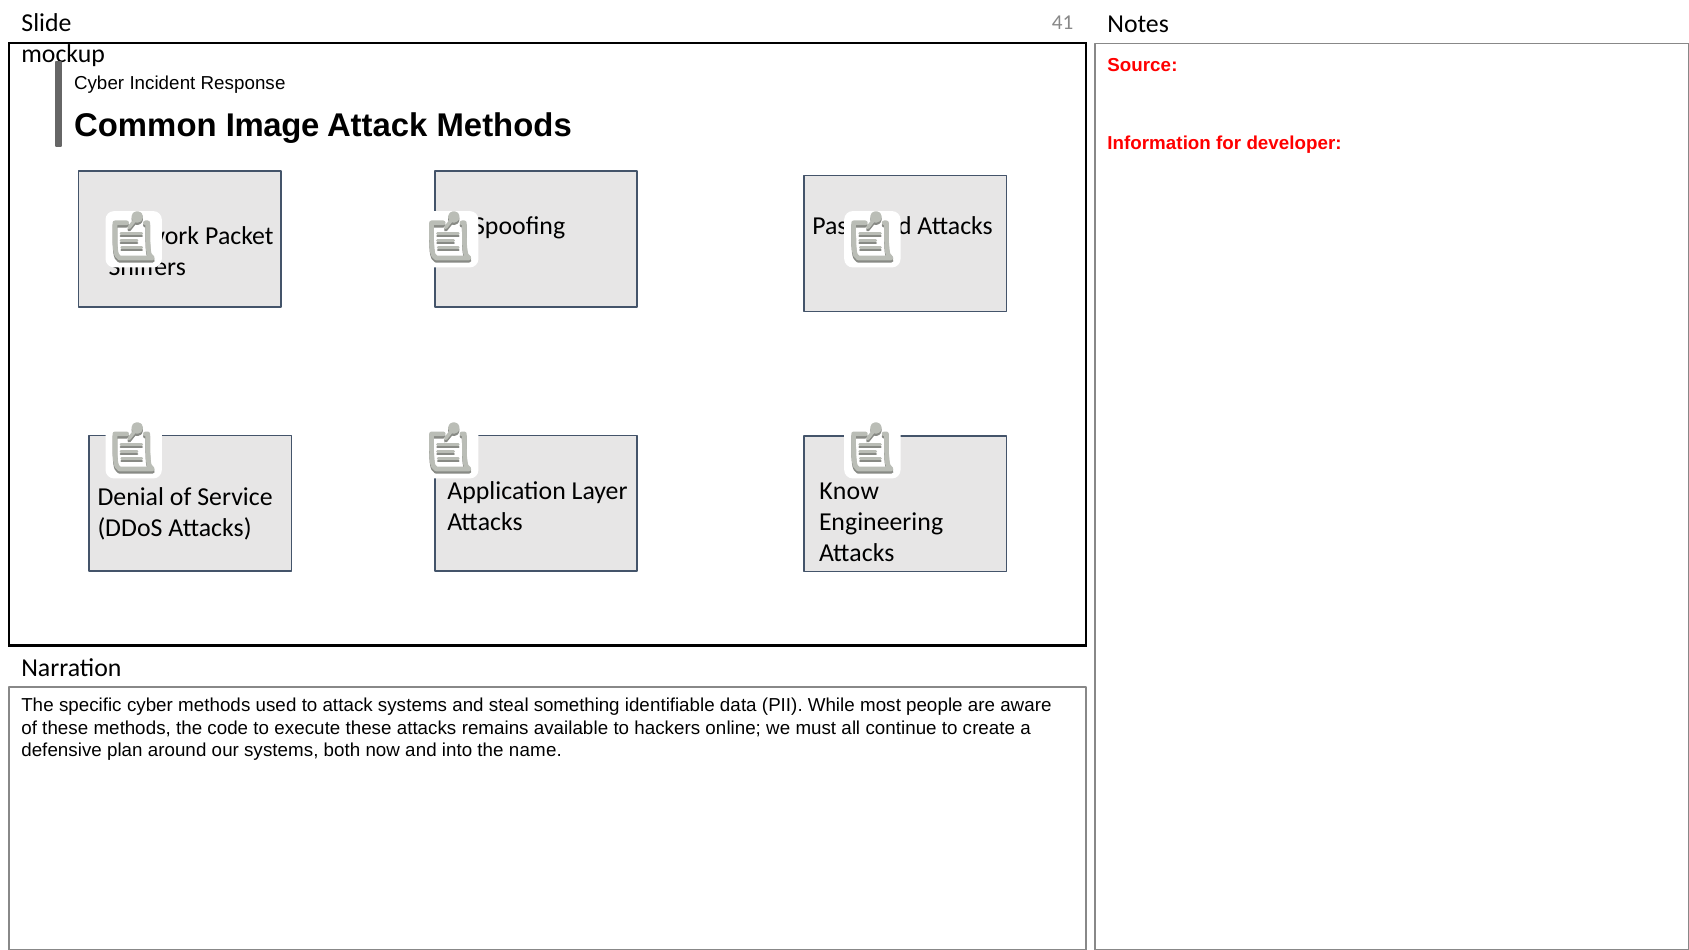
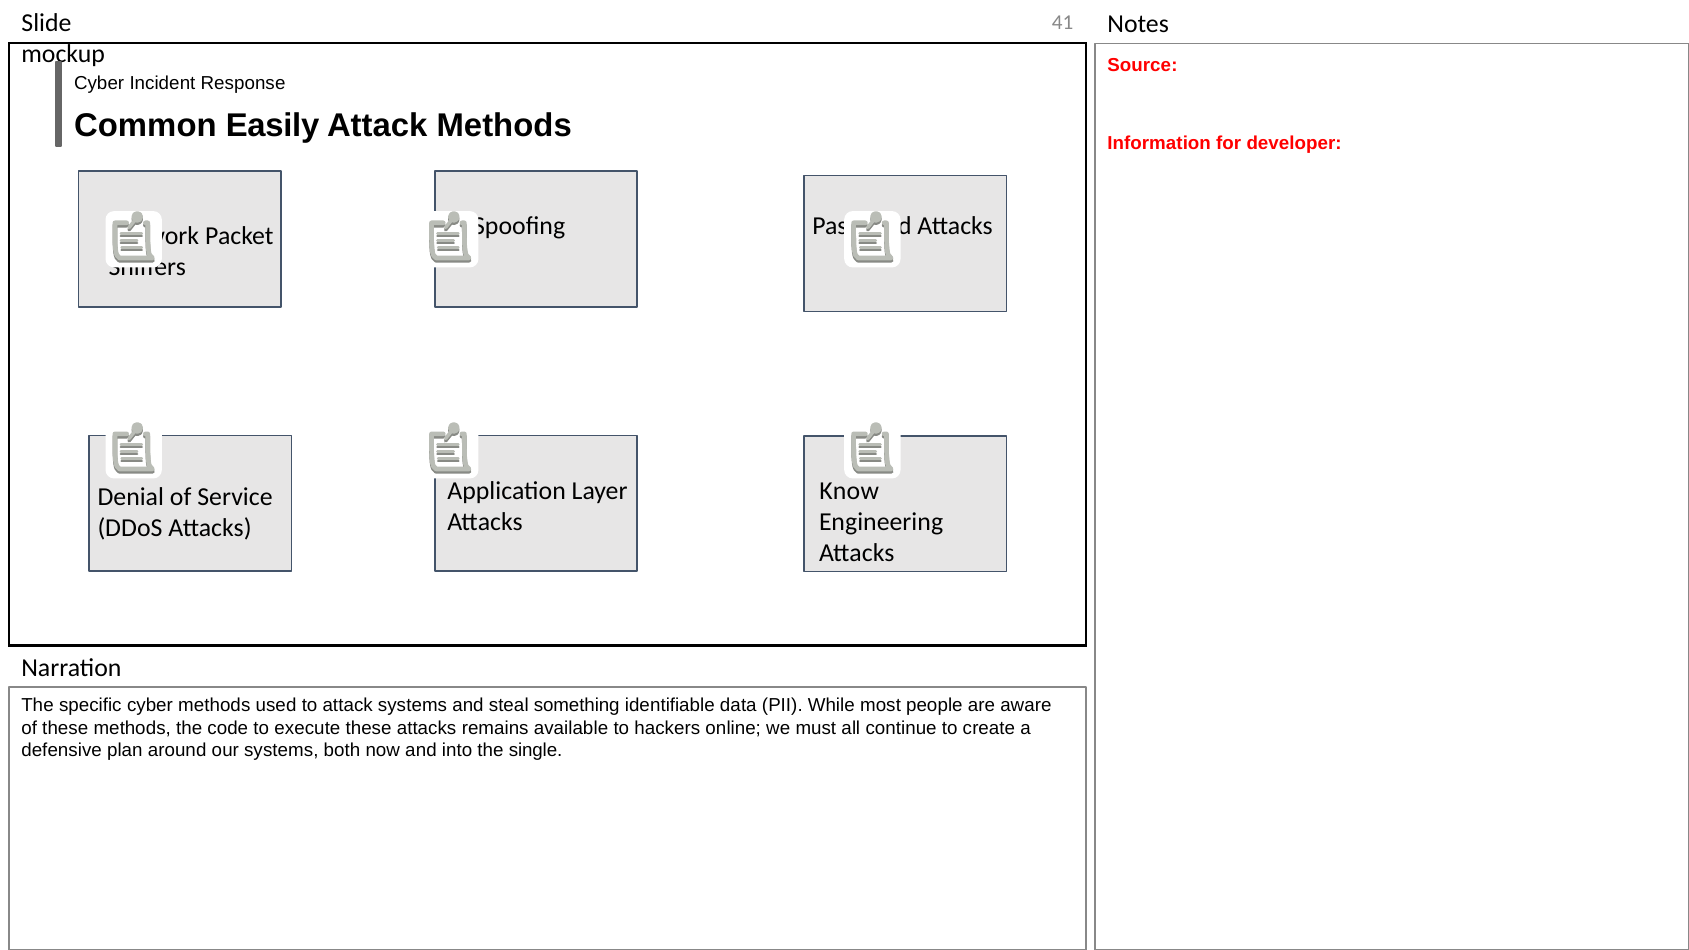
Image: Image -> Easily
name: name -> single
